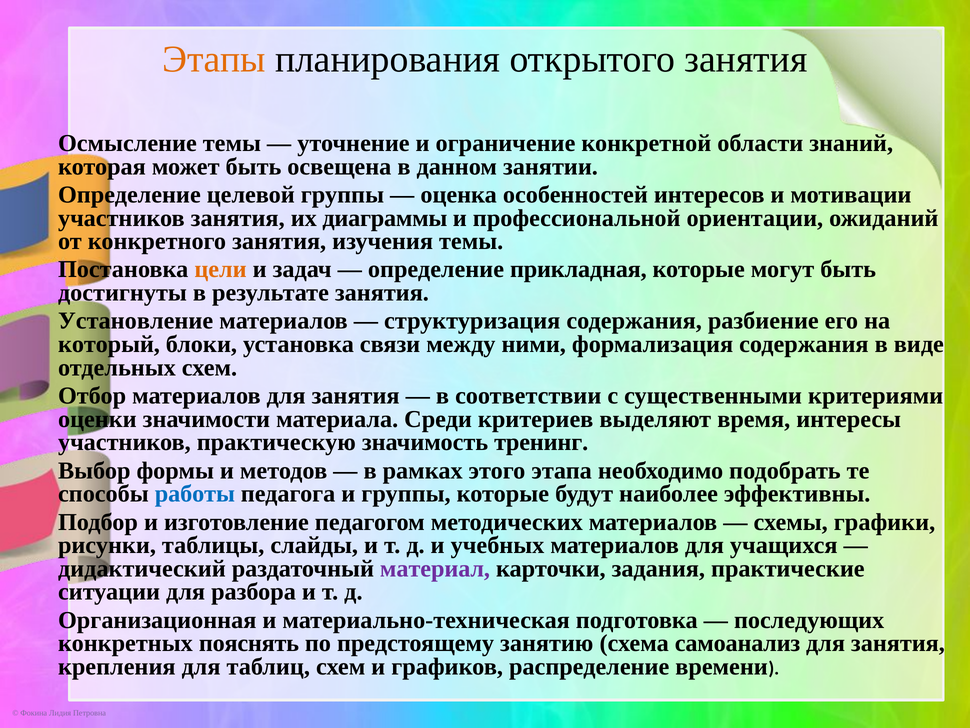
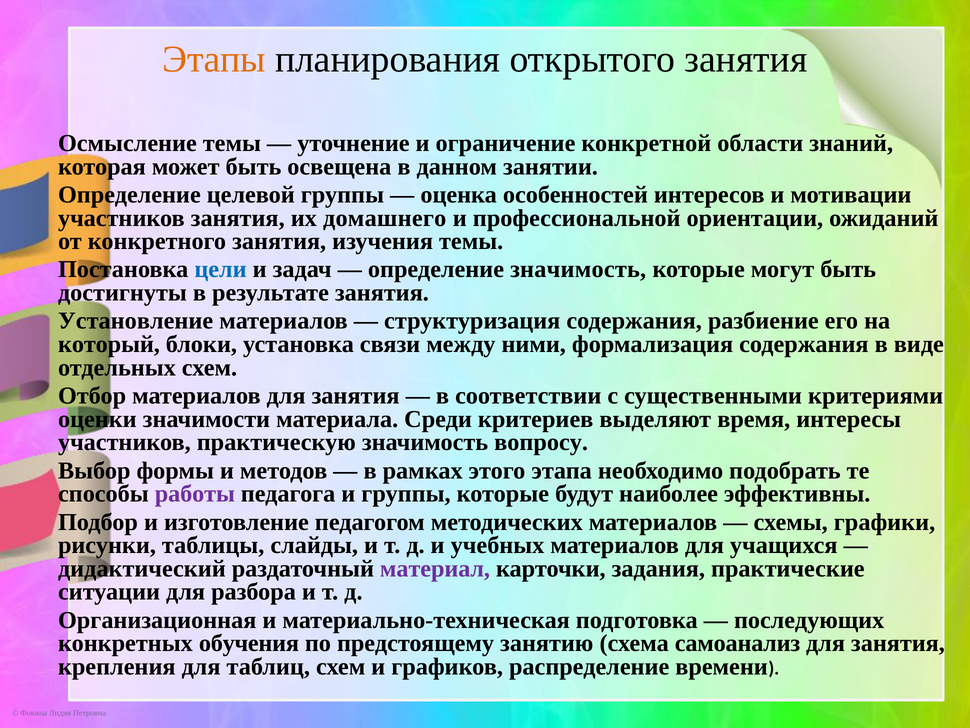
диаграммы: диаграммы -> домашнего
цели colour: orange -> blue
определение прикладная: прикладная -> значимость
тренинг: тренинг -> вопросу
работы colour: blue -> purple
пояснять: пояснять -> обучения
